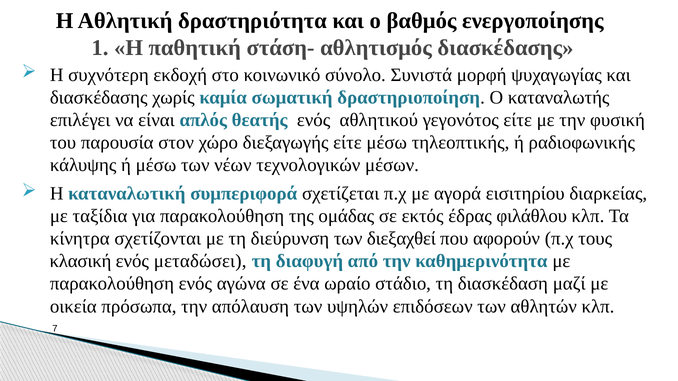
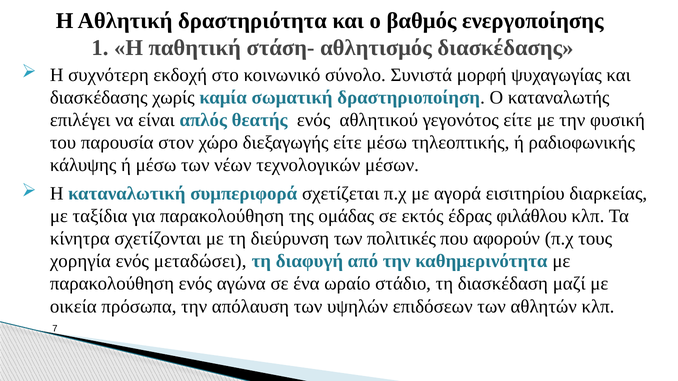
διεξαχθεί: διεξαχθεί -> πολιτικές
κλασική: κλασική -> χορηγία
